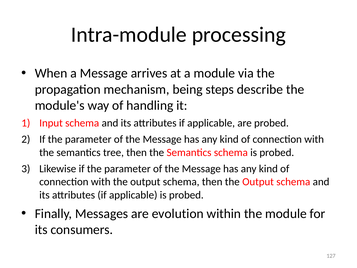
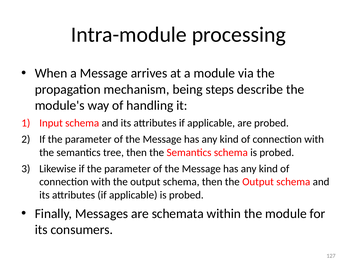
evolution: evolution -> schemata
